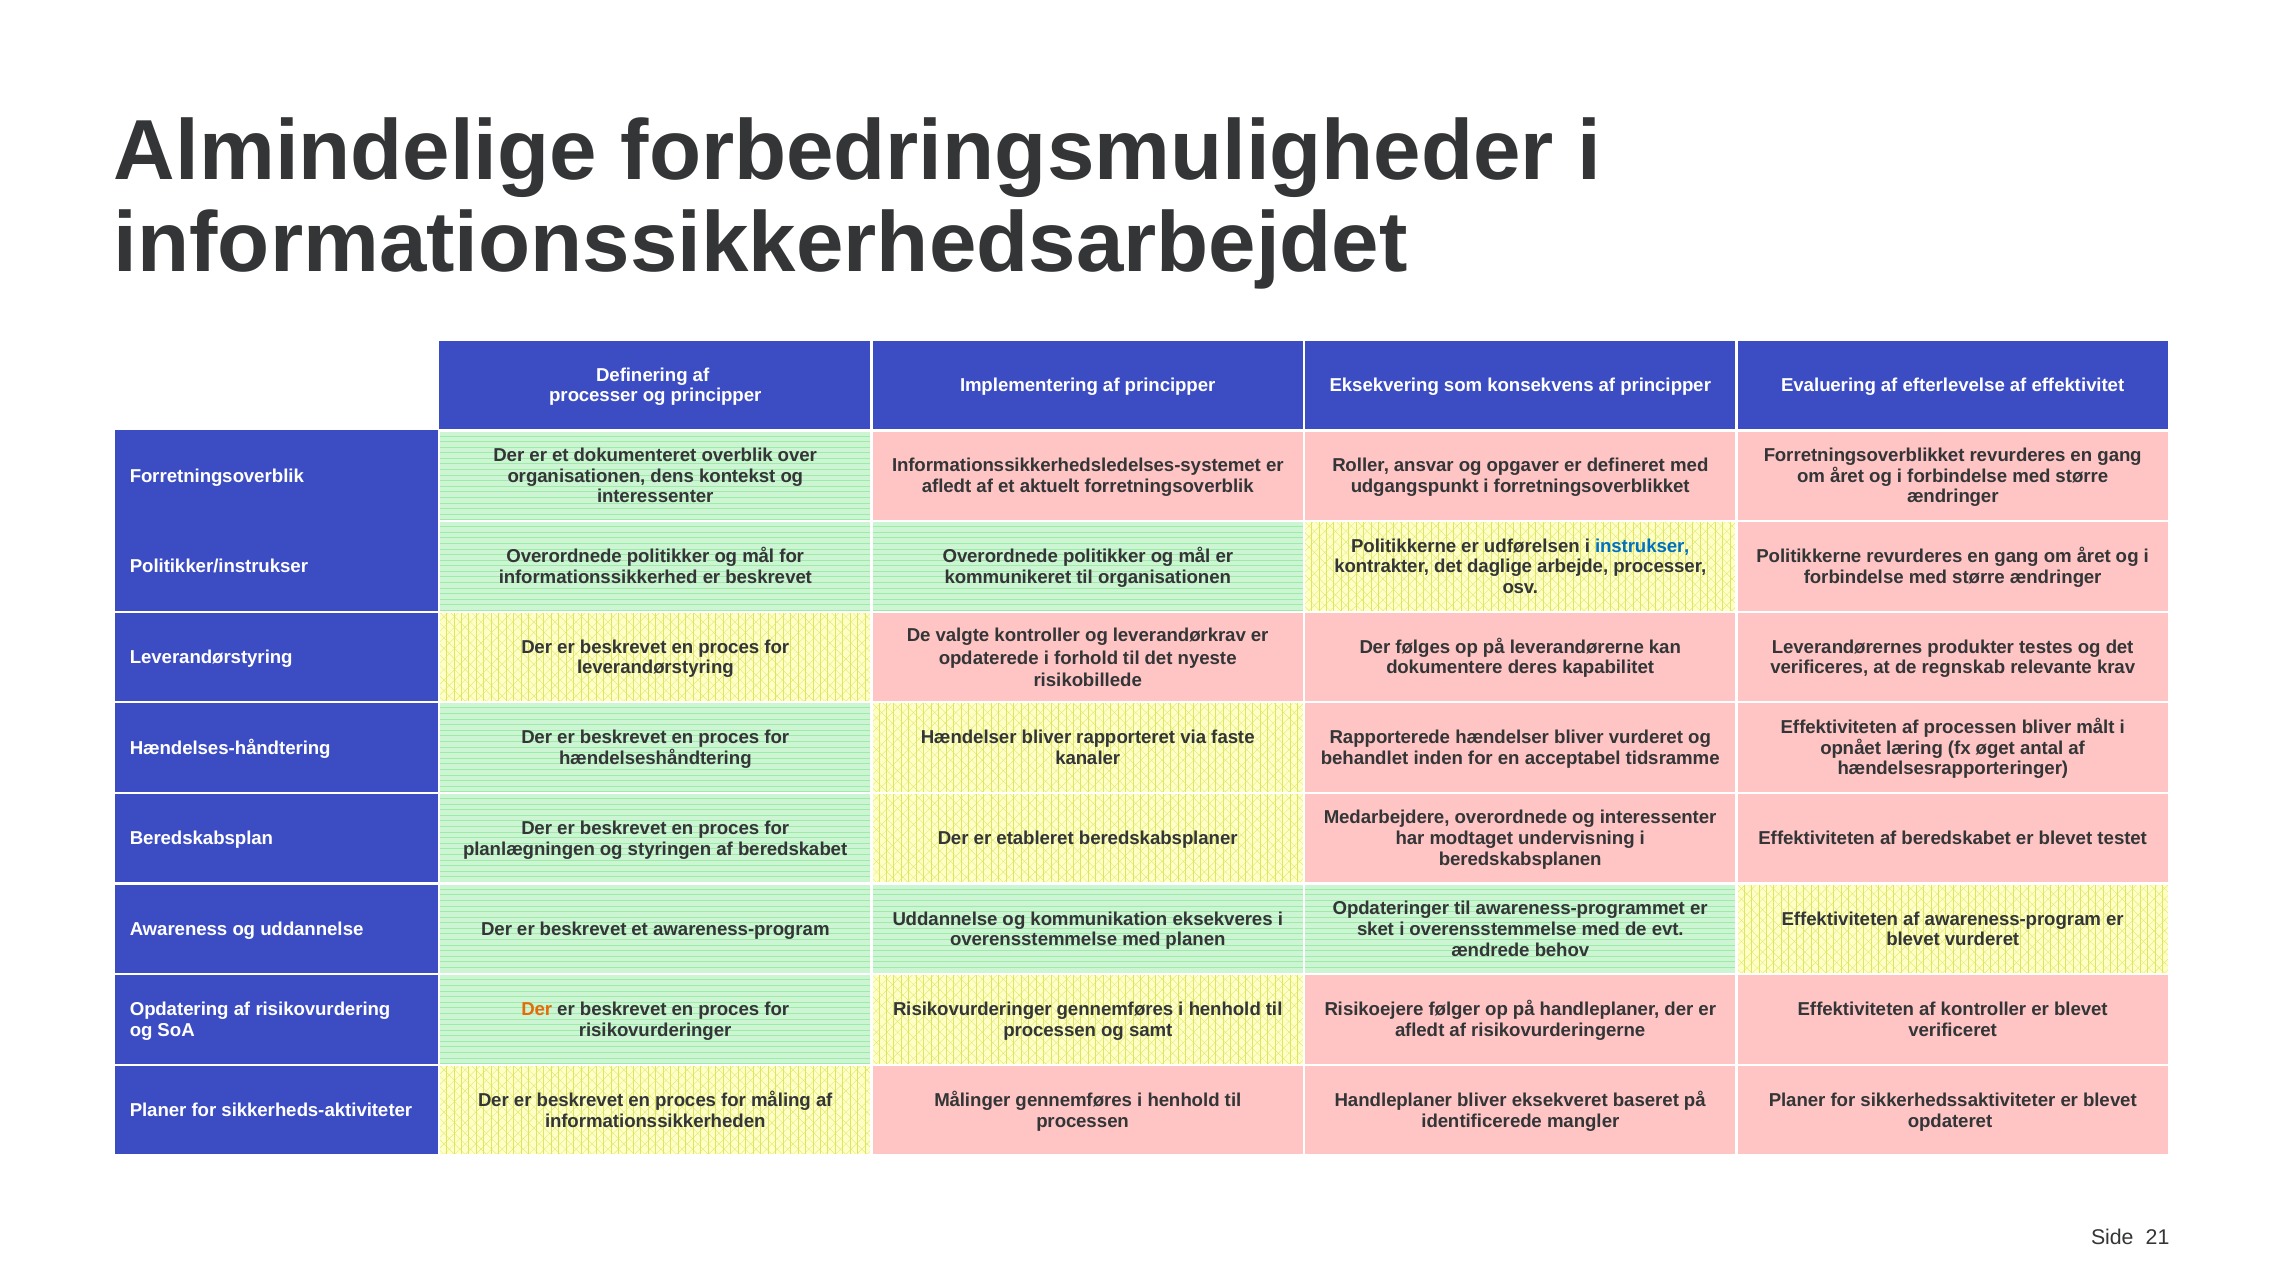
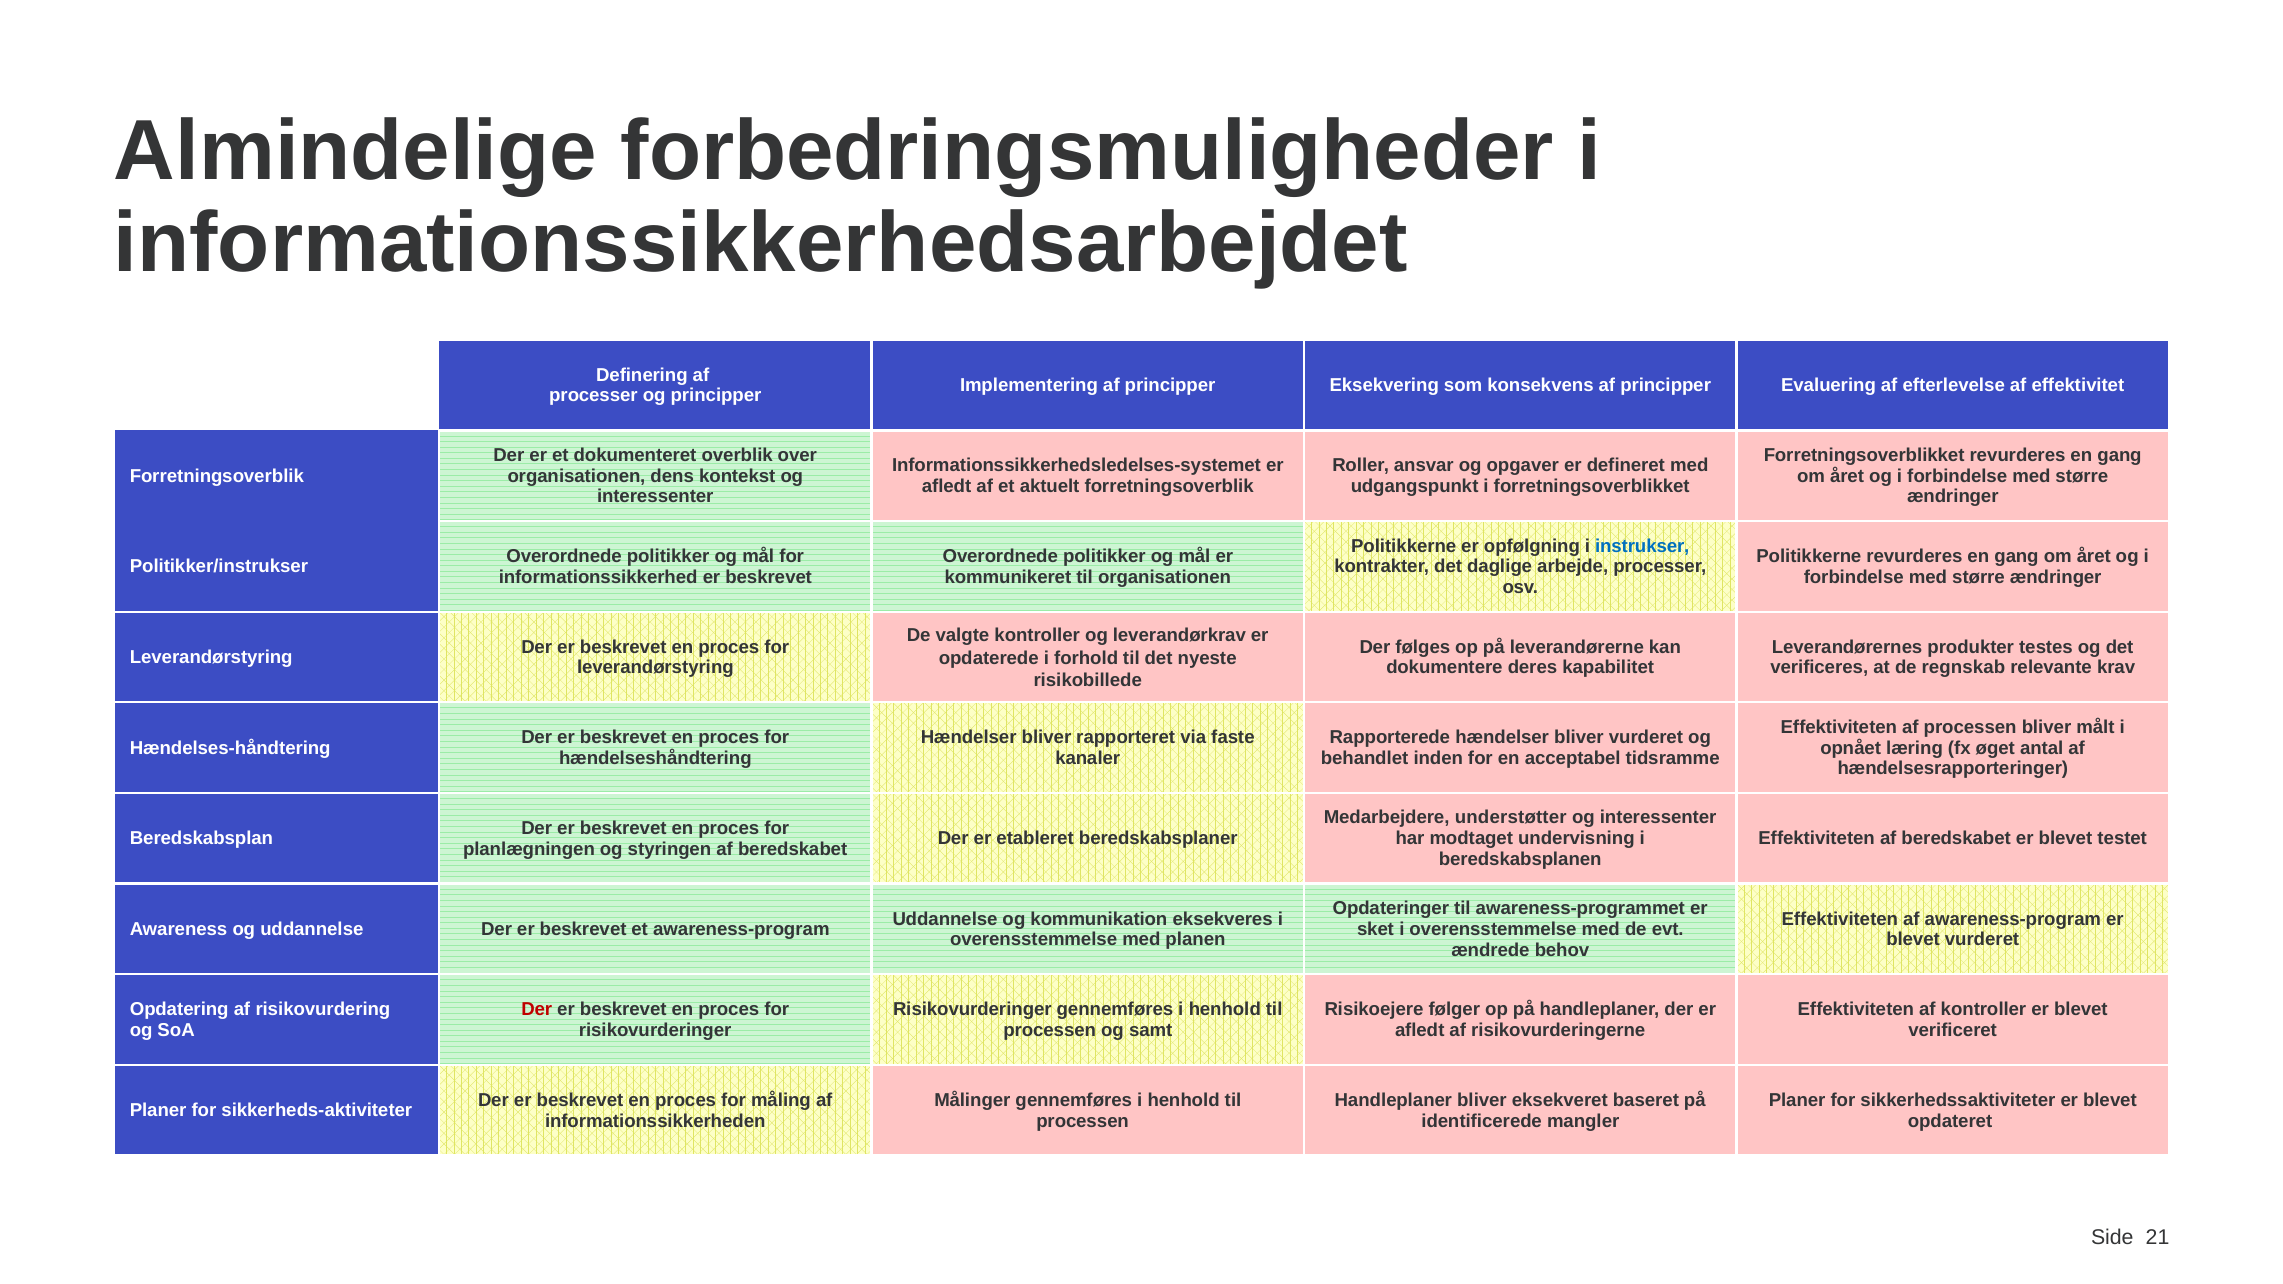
udførelsen: udførelsen -> opfølgning
Medarbejdere overordnede: overordnede -> understøtter
Der at (537, 1010) colour: orange -> red
